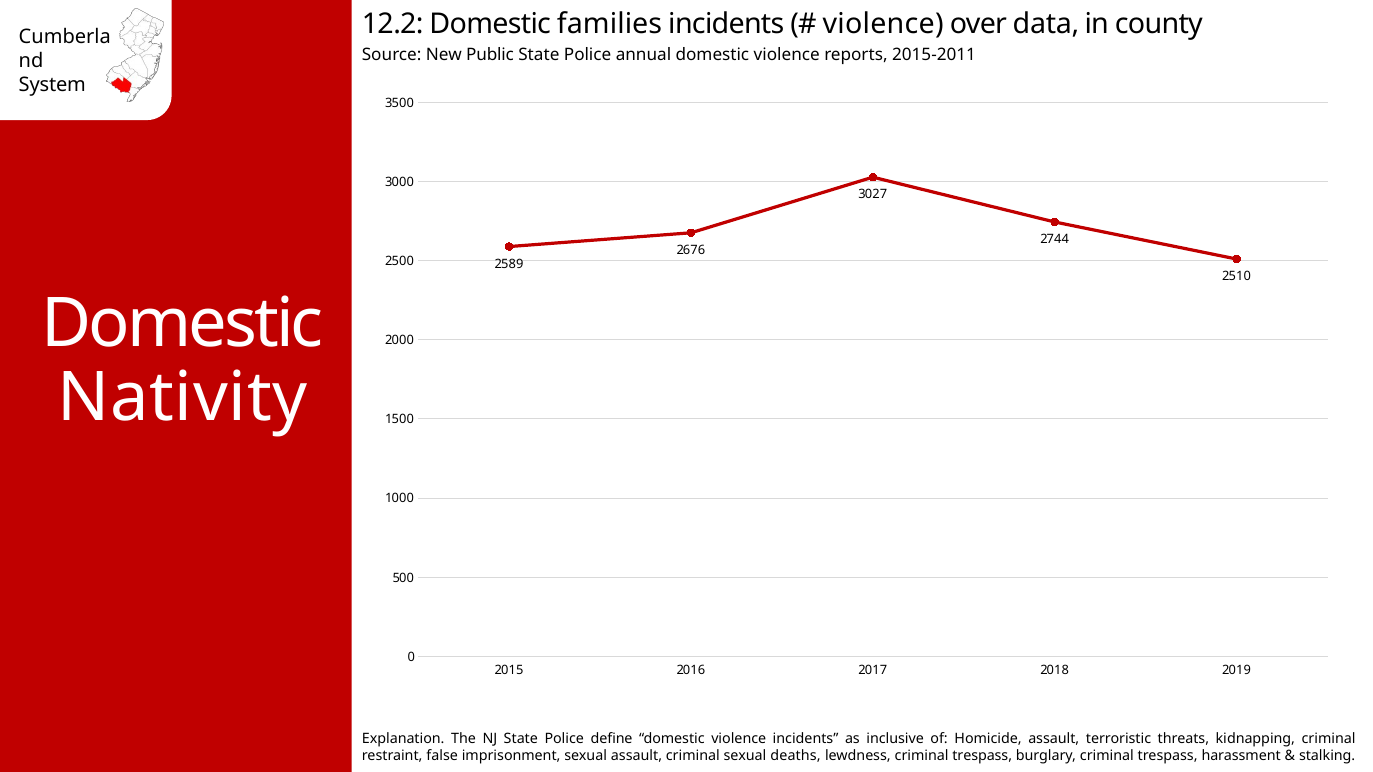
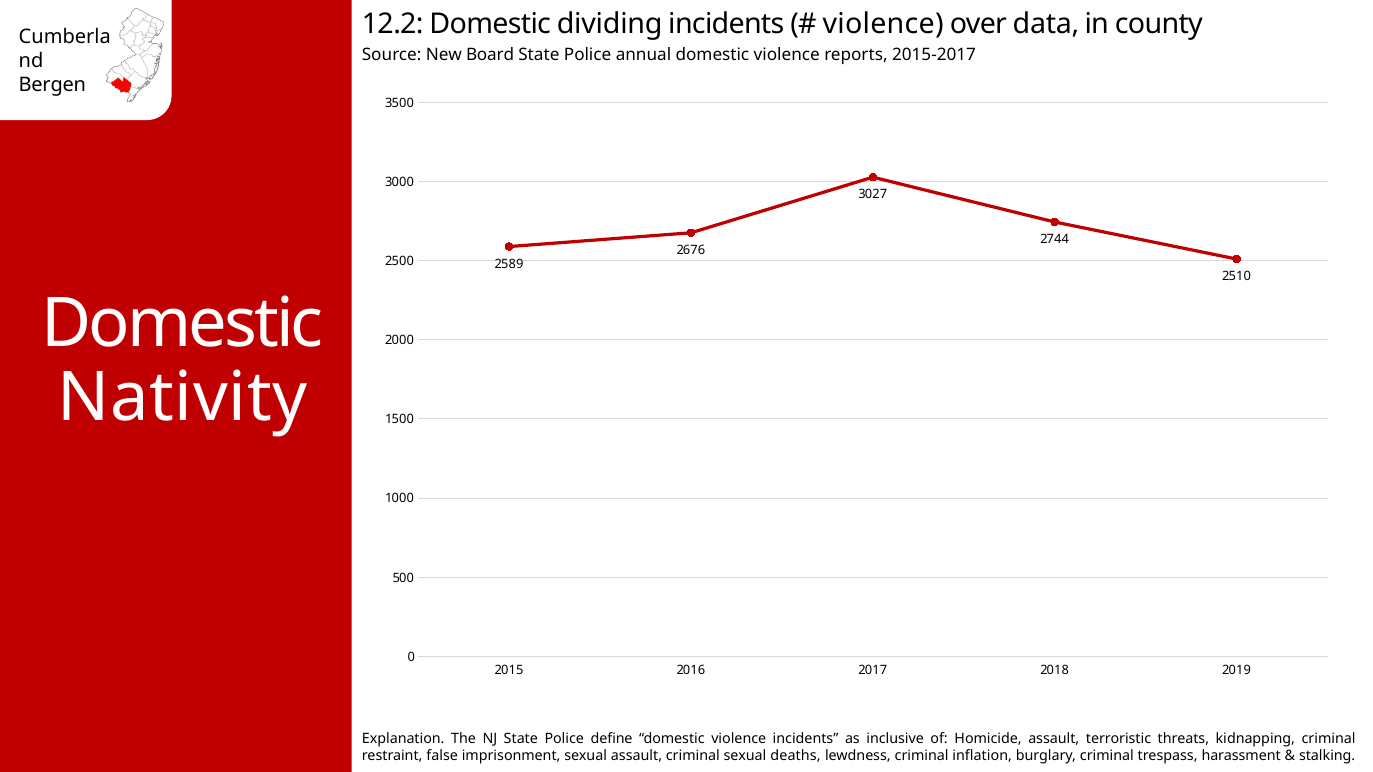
families: families -> dividing
Public: Public -> Board
2015-2011: 2015-2011 -> 2015-2017
System: System -> Bergen
lewdness criminal trespass: trespass -> inflation
